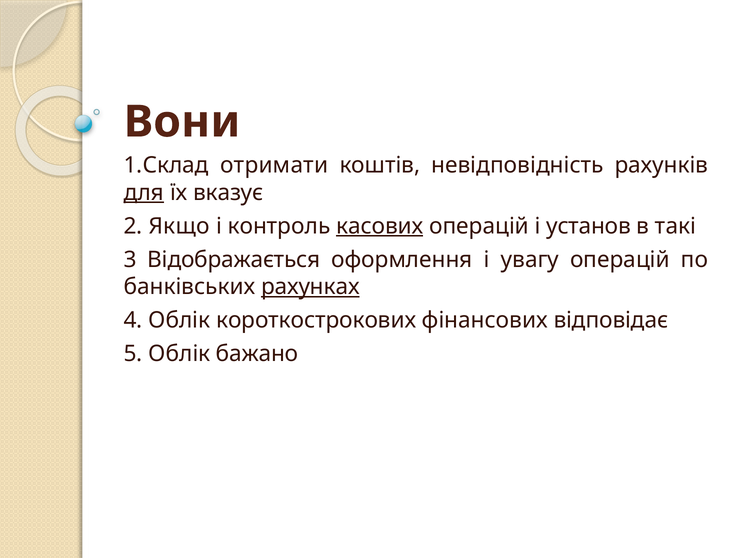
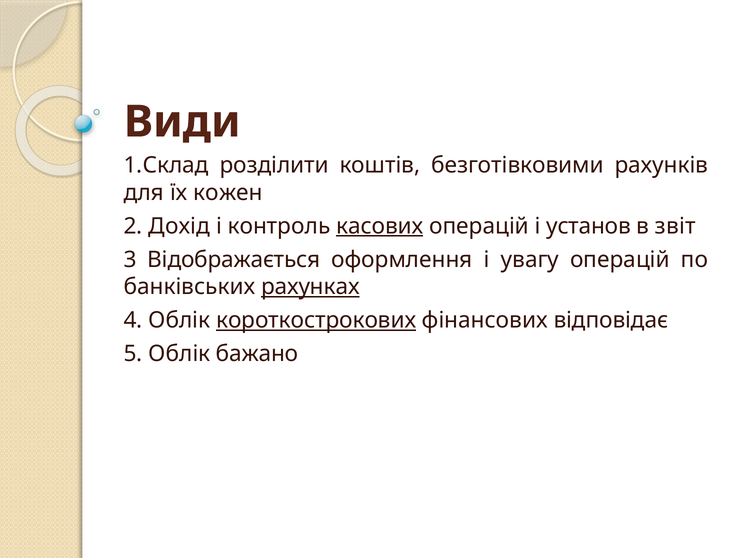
Вони: Вони -> Види
отримати: отримати -> розділити
невідповідність: невідповідність -> безготівковими
для underline: present -> none
вказує: вказує -> кожен
Якщо: Якщо -> Дохід
такі: такі -> звіт
короткострокових underline: none -> present
